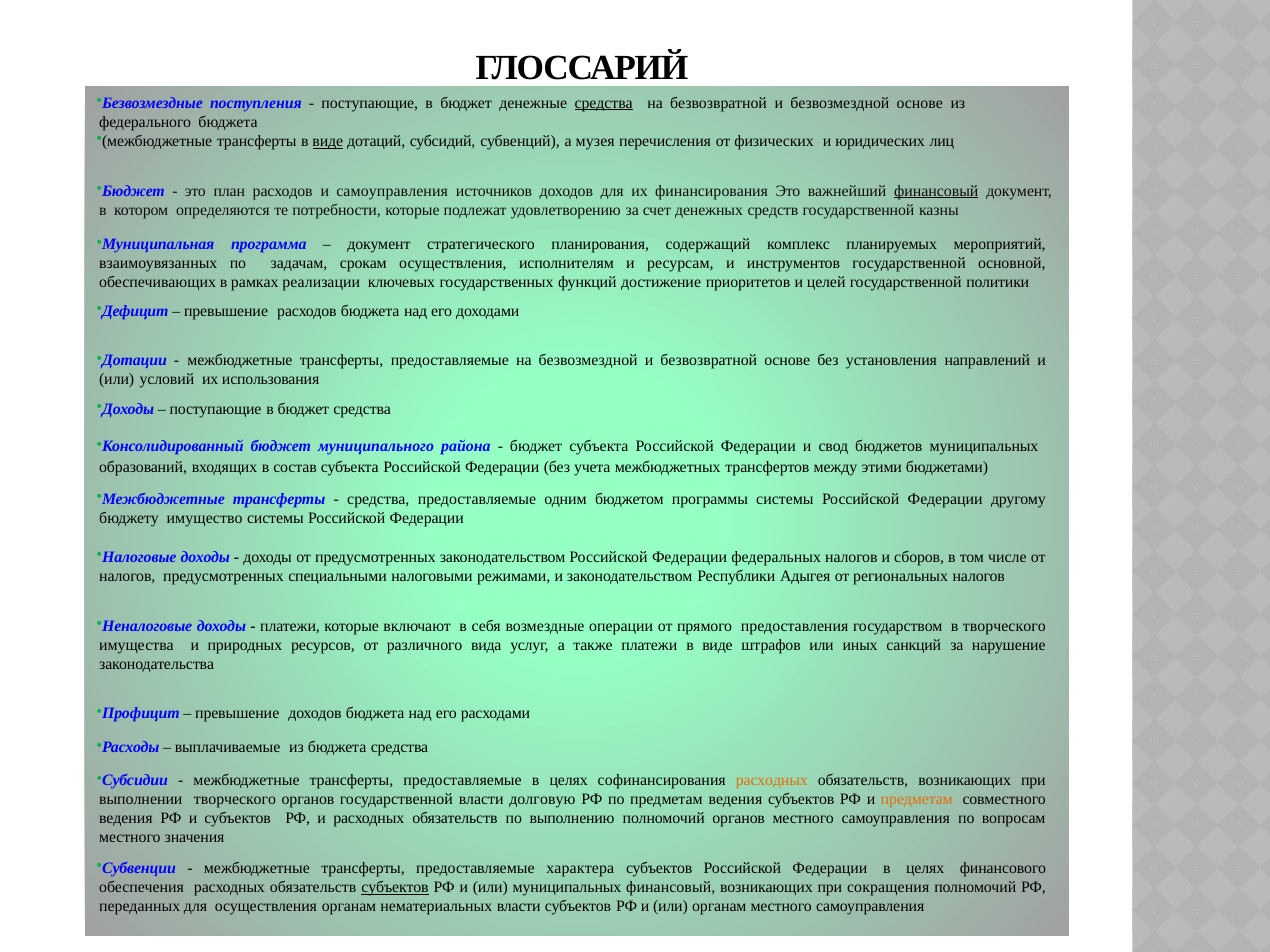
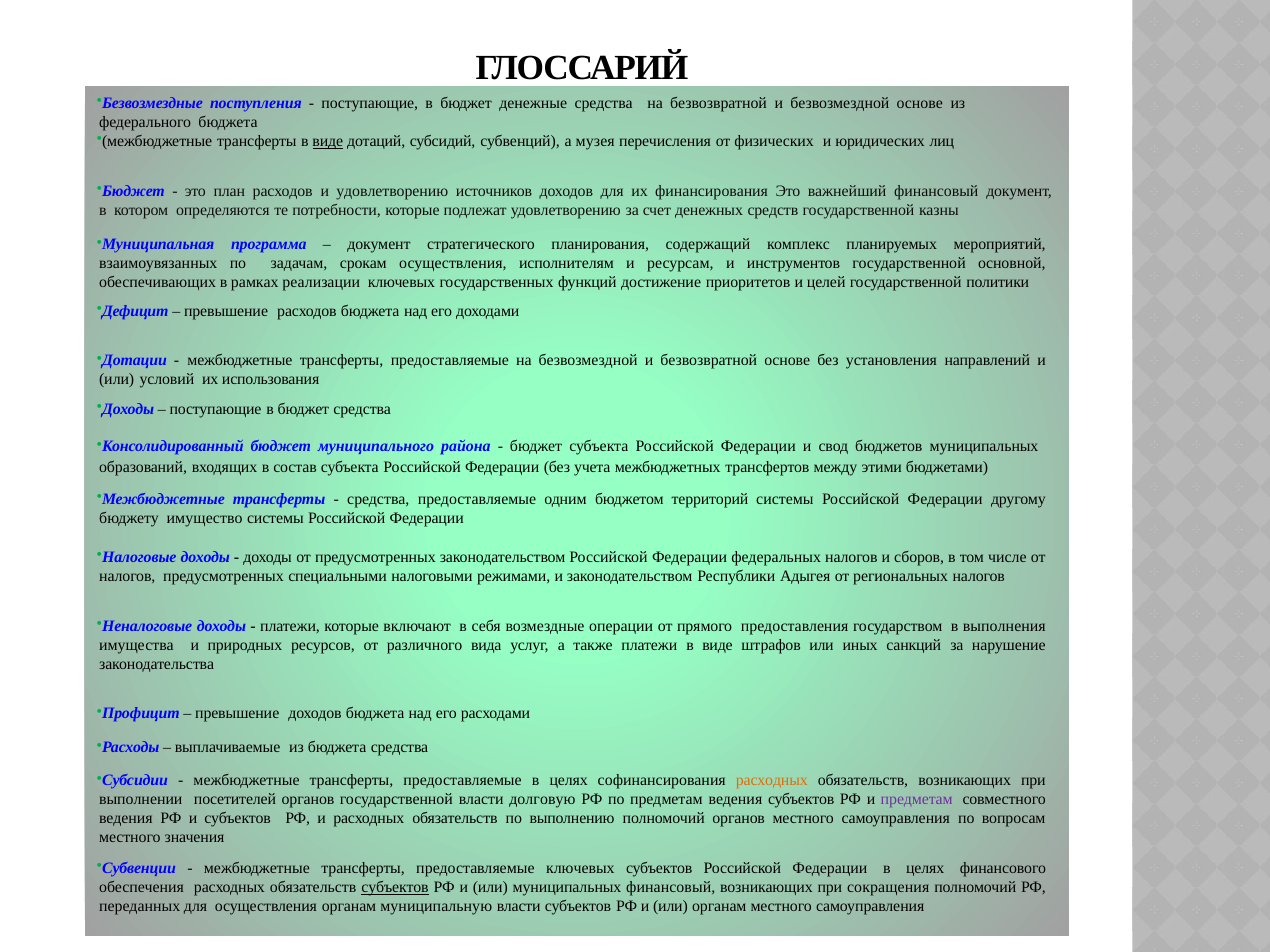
средства at (604, 103) underline: present -> none
и самоуправления: самоуправления -> удовлетворению
финансовый at (936, 191) underline: present -> none
программы: программы -> территорий
в творческого: творческого -> выполнения
выполнении творческого: творческого -> посетителей
предметам at (917, 800) colour: orange -> purple
предоставляемые характера: характера -> ключевых
нематериальных: нематериальных -> муниципальную
